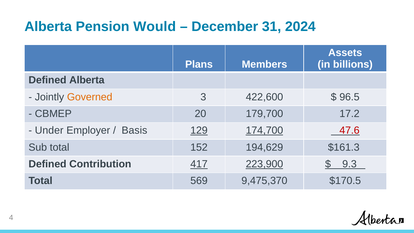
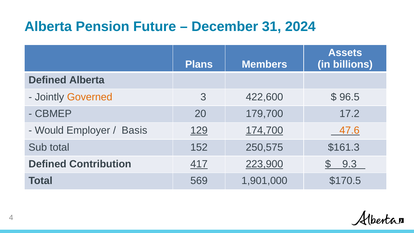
Would: Would -> Future
Under: Under -> Would
47.6 colour: red -> orange
194,629: 194,629 -> 250,575
9,475,370: 9,475,370 -> 1,901,000
